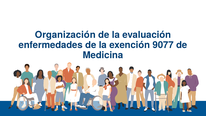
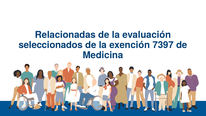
Organización: Organización -> Relacionadas
enfermedades: enfermedades -> seleccionados
9077: 9077 -> 7397
